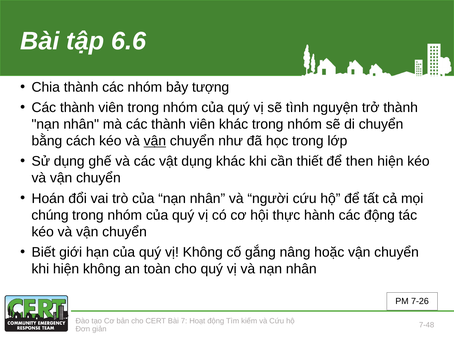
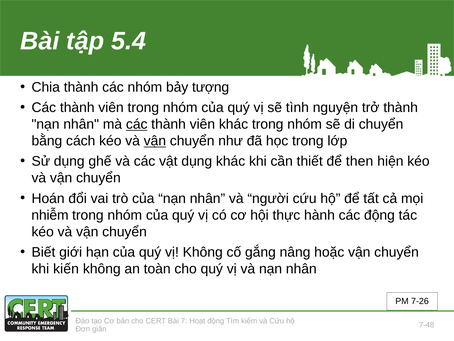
6.6: 6.6 -> 5.4
các at (137, 124) underline: none -> present
chúng: chúng -> nhiễm
khi hiện: hiện -> kiến
